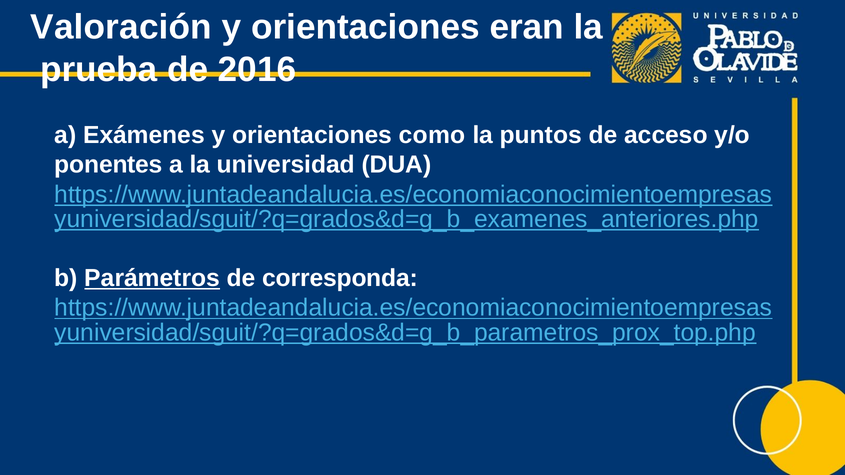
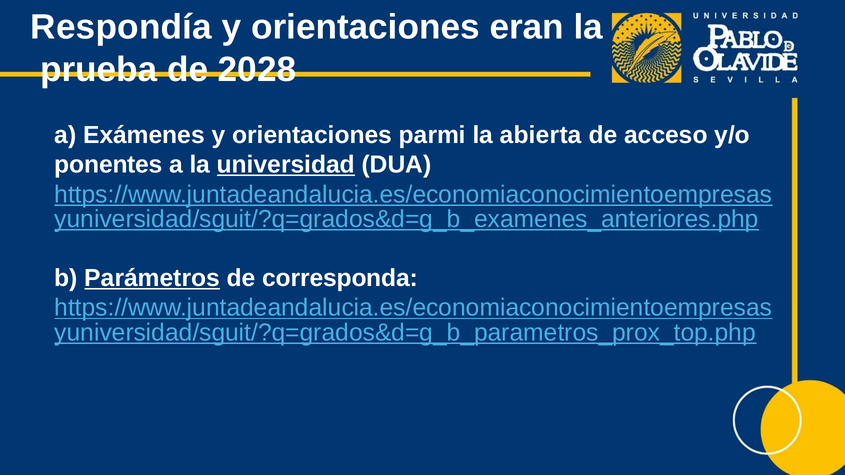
Valoración: Valoración -> Respondía
2016: 2016 -> 2028
como: como -> parmi
puntos: puntos -> abierta
universidad underline: none -> present
